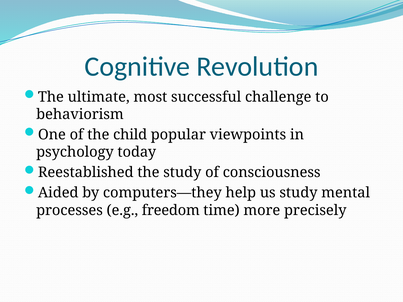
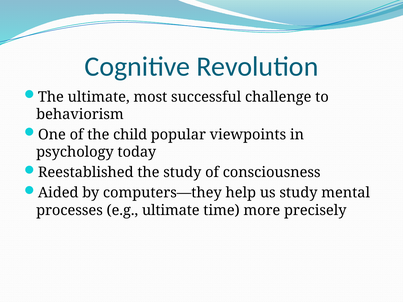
e.g freedom: freedom -> ultimate
